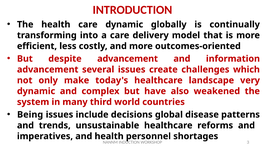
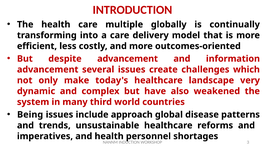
care dynamic: dynamic -> multiple
decisions: decisions -> approach
